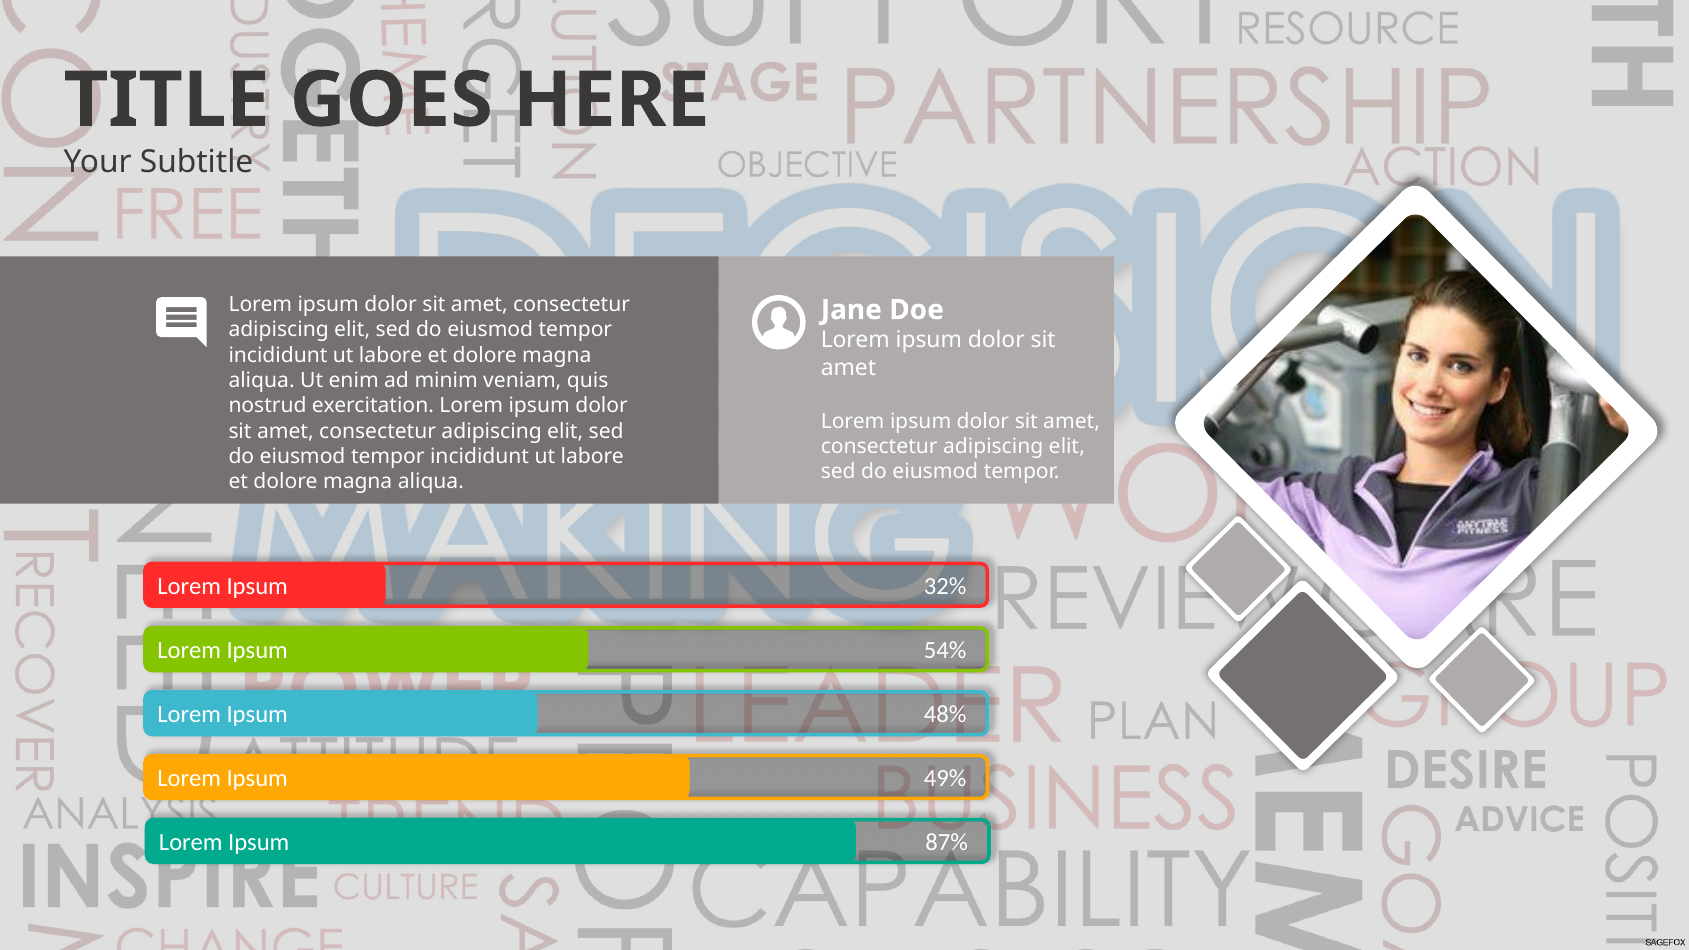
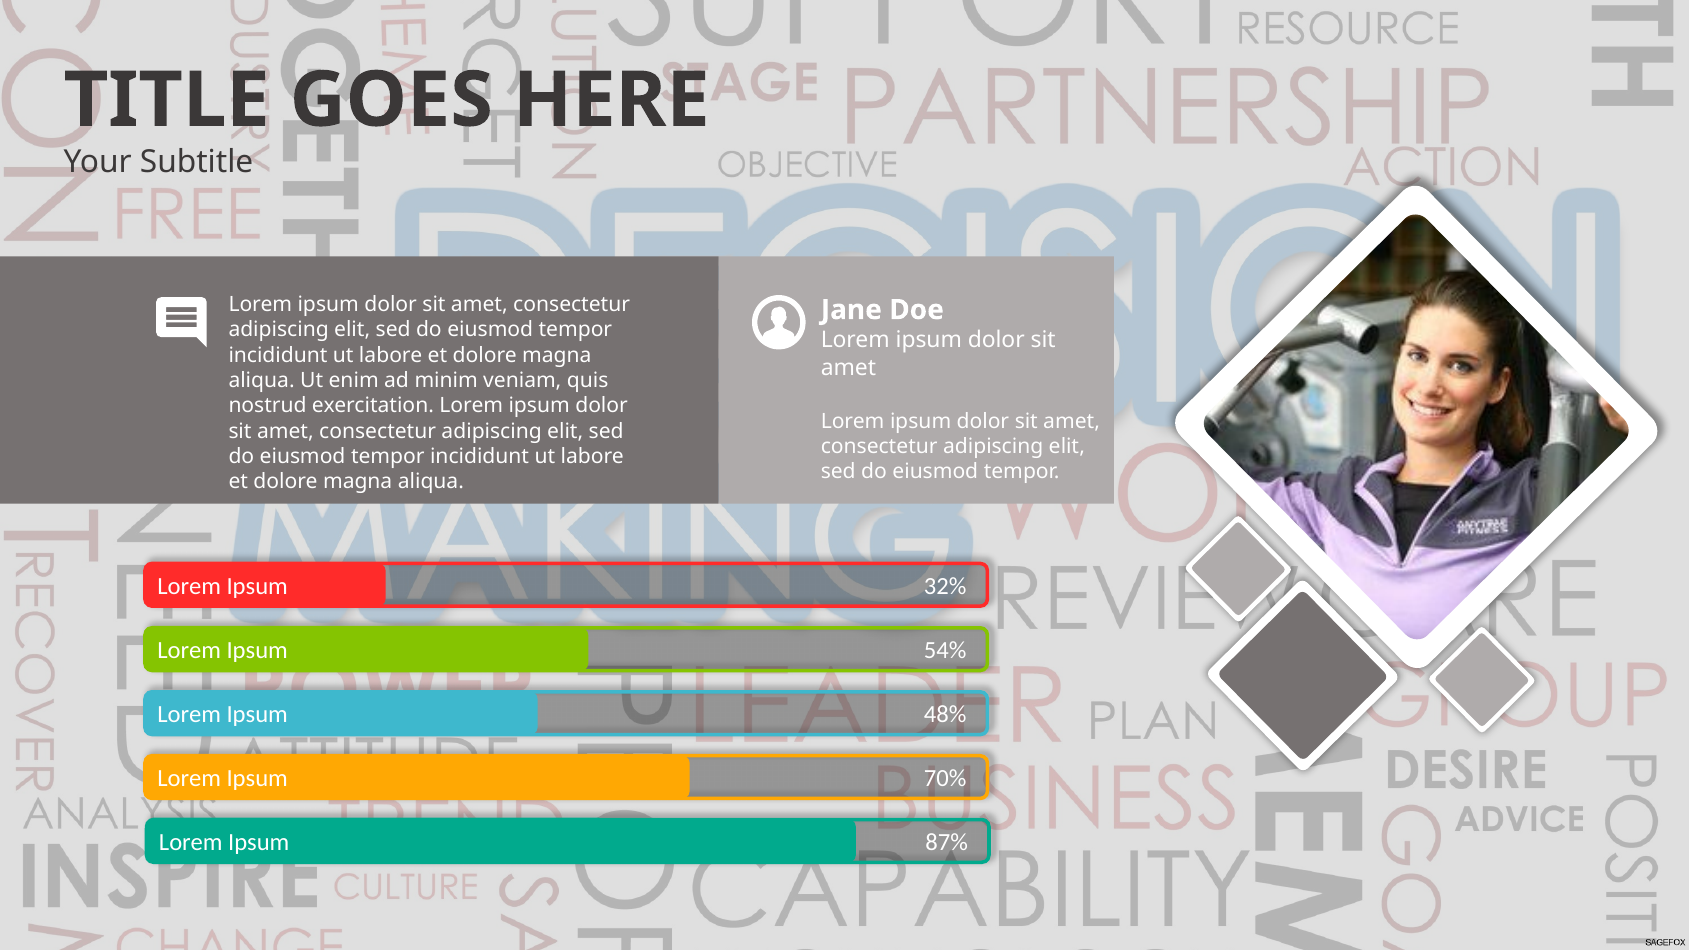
49%: 49% -> 70%
